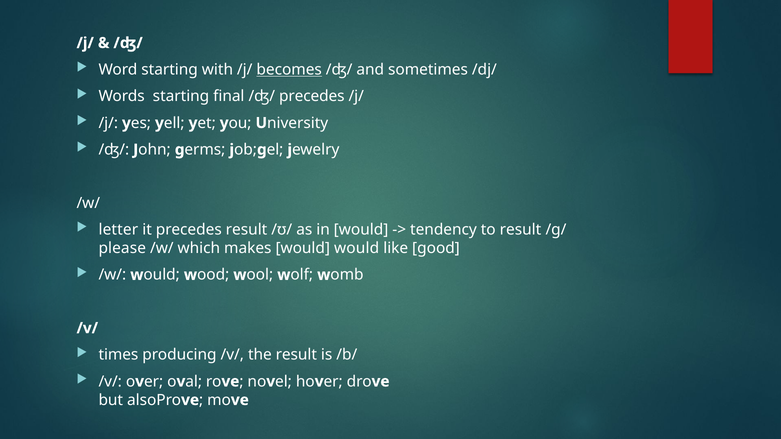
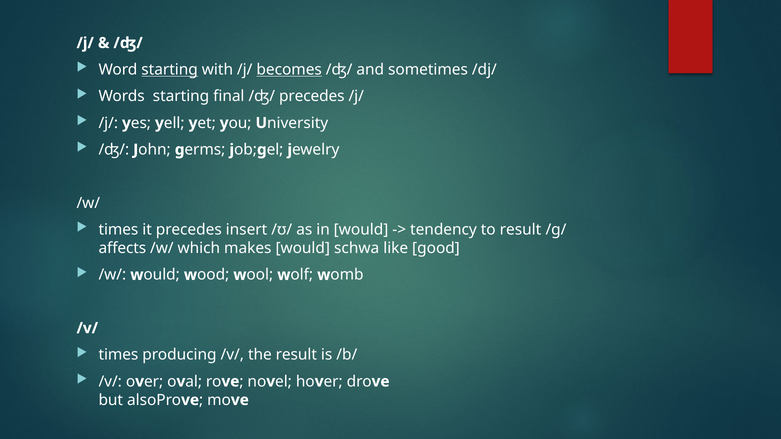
starting at (170, 70) underline: none -> present
letter at (118, 230): letter -> times
precedes result: result -> insert
please: please -> affects
would would: would -> schwa
